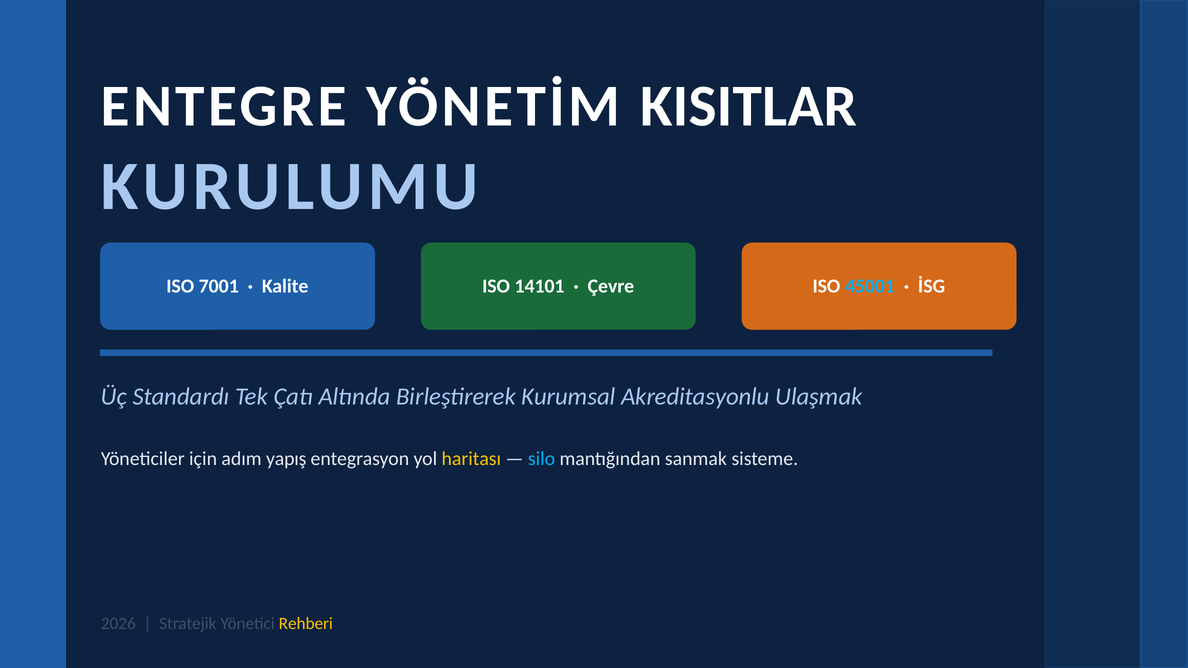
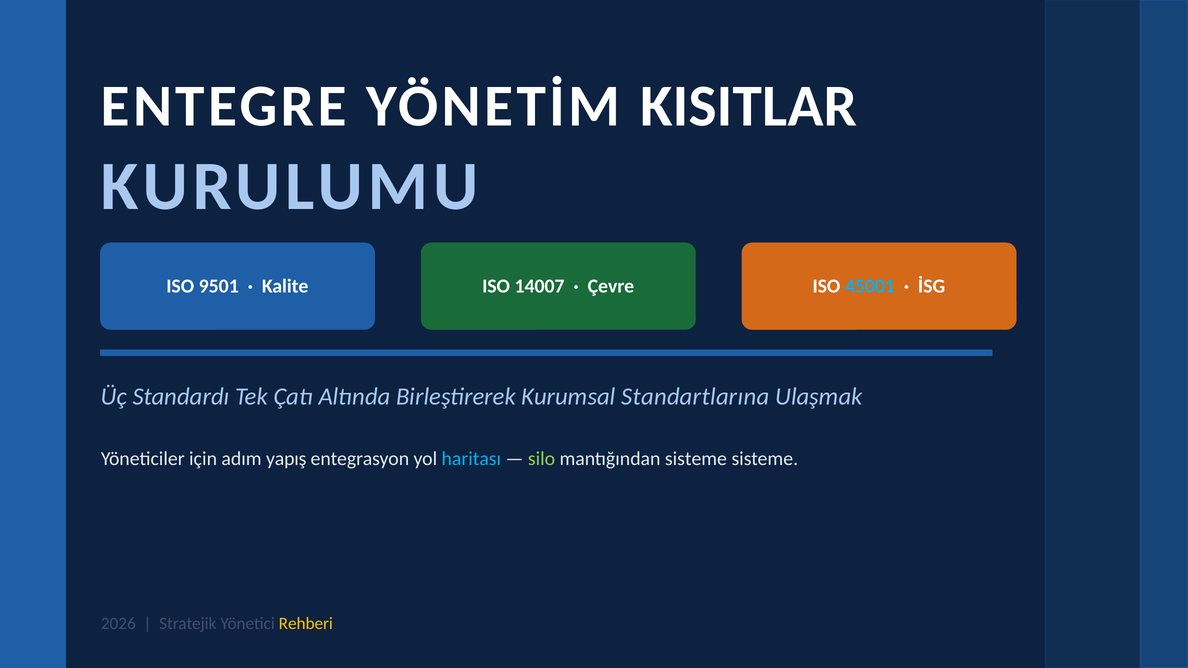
7001: 7001 -> 9501
14101: 14101 -> 14007
Akreditasyonlu: Akreditasyonlu -> Standartlarına
haritası colour: yellow -> light blue
silo colour: light blue -> light green
mantığından sanmak: sanmak -> sisteme
